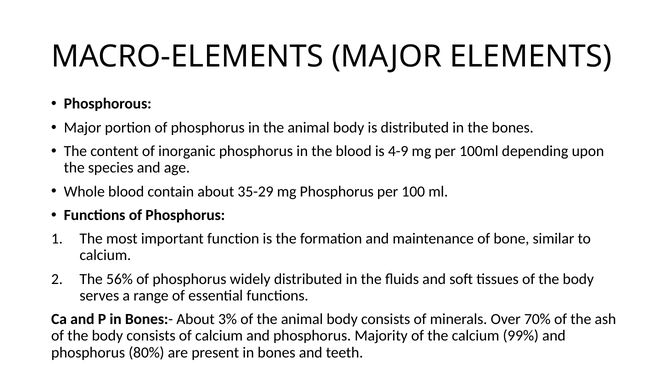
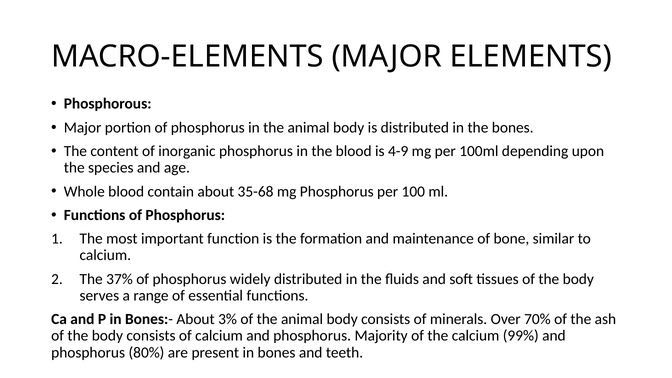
35-29: 35-29 -> 35-68
56%: 56% -> 37%
